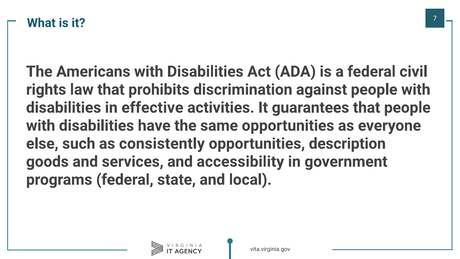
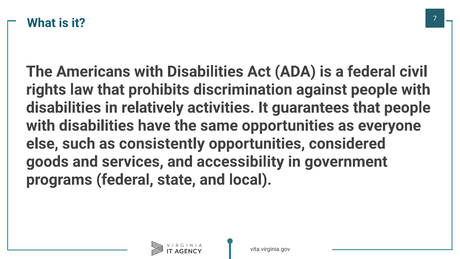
effective: effective -> relatively
description: description -> considered
